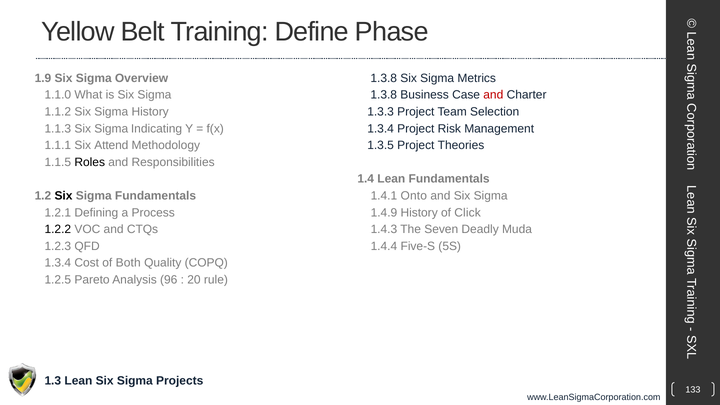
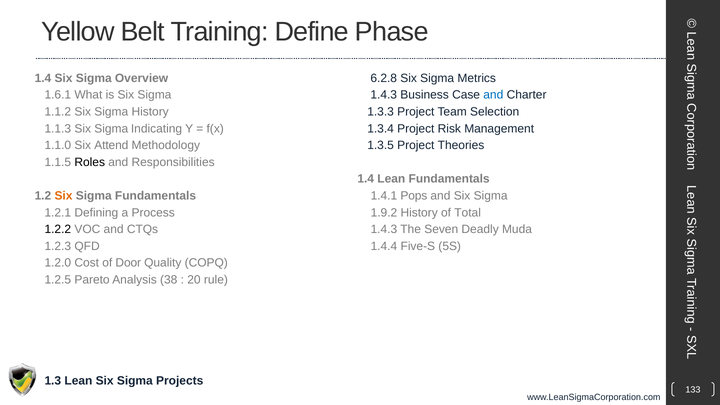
1.9 at (43, 78): 1.9 -> 1.4
1.3.8 at (384, 78): 1.3.8 -> 6.2.8
1.1.0: 1.1.0 -> 1.6.1
1.3.8 at (384, 95): 1.3.8 -> 1.4.3
and at (493, 95) colour: red -> blue
1.1.1: 1.1.1 -> 1.1.0
Six at (63, 196) colour: black -> orange
Onto: Onto -> Pops
1.4.9: 1.4.9 -> 1.9.2
Click: Click -> Total
1.3.4 at (58, 263): 1.3.4 -> 1.2.0
Both: Both -> Door
96: 96 -> 38
